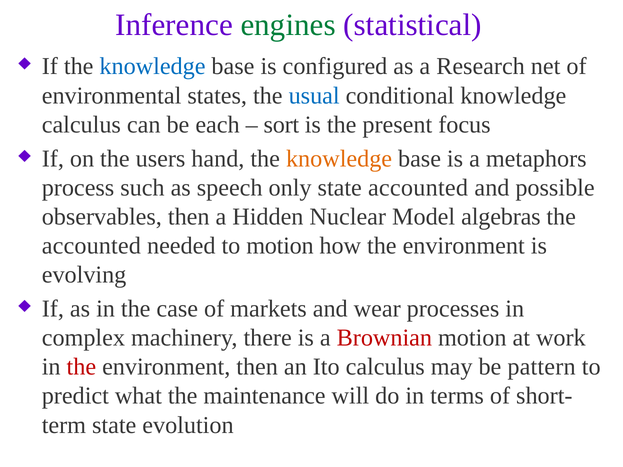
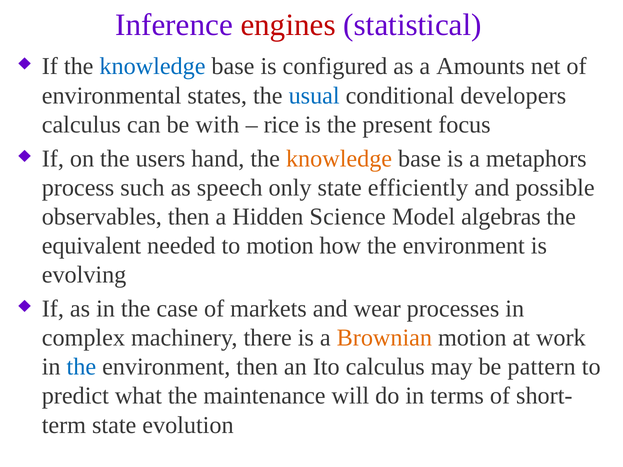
engines colour: green -> red
Research: Research -> Amounts
conditional knowledge: knowledge -> developers
each: each -> with
sort: sort -> rice
state accounted: accounted -> efficiently
Nuclear: Nuclear -> Science
accounted at (91, 246): accounted -> equivalent
Brownian colour: red -> orange
the at (81, 367) colour: red -> blue
